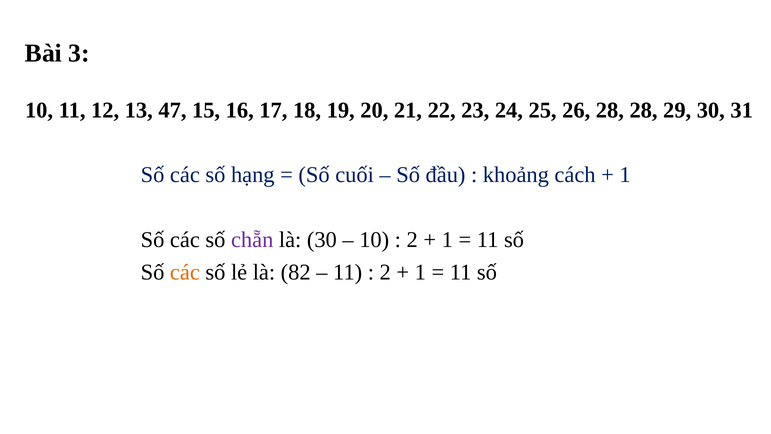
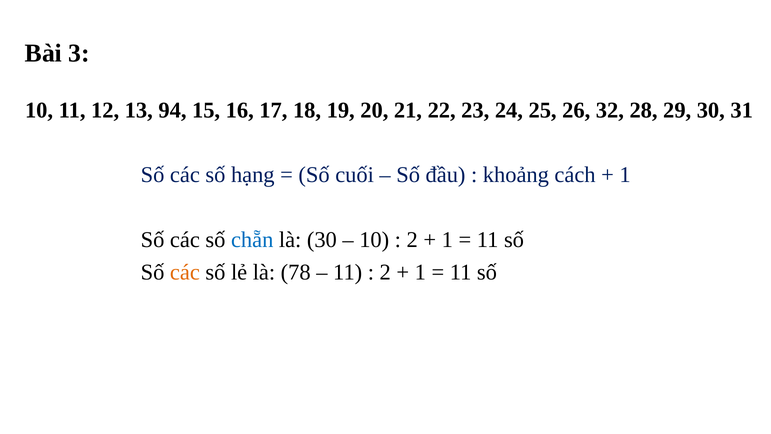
47: 47 -> 94
26 28: 28 -> 32
chẵn colour: purple -> blue
82: 82 -> 78
